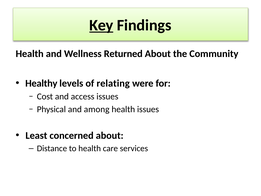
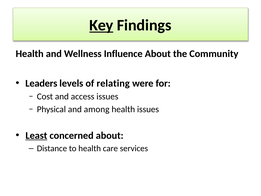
Returned: Returned -> Influence
Healthy: Healthy -> Leaders
Least underline: none -> present
